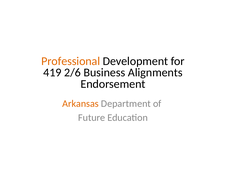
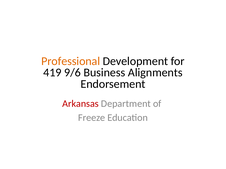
2/6: 2/6 -> 9/6
Arkansas colour: orange -> red
Future: Future -> Freeze
